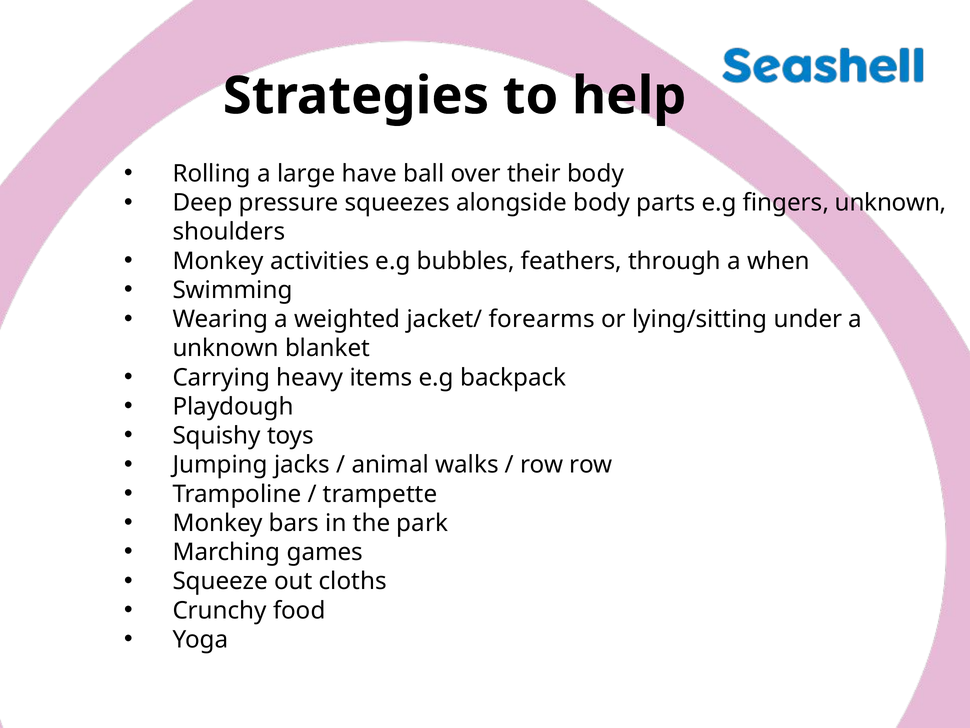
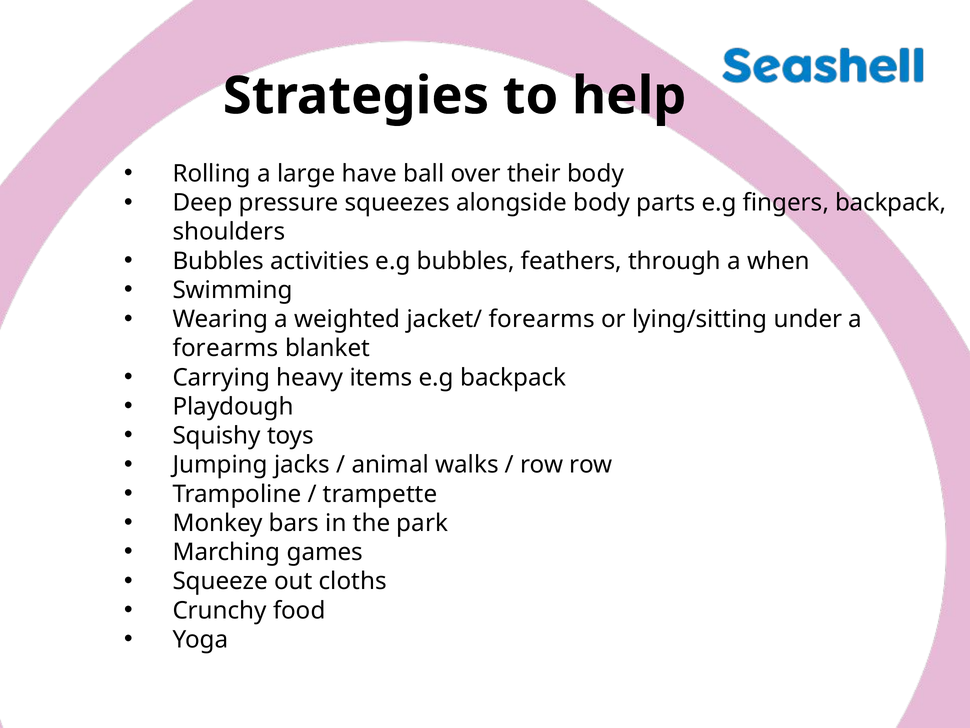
fingers unknown: unknown -> backpack
Monkey at (218, 261): Monkey -> Bubbles
unknown at (226, 348): unknown -> forearms
